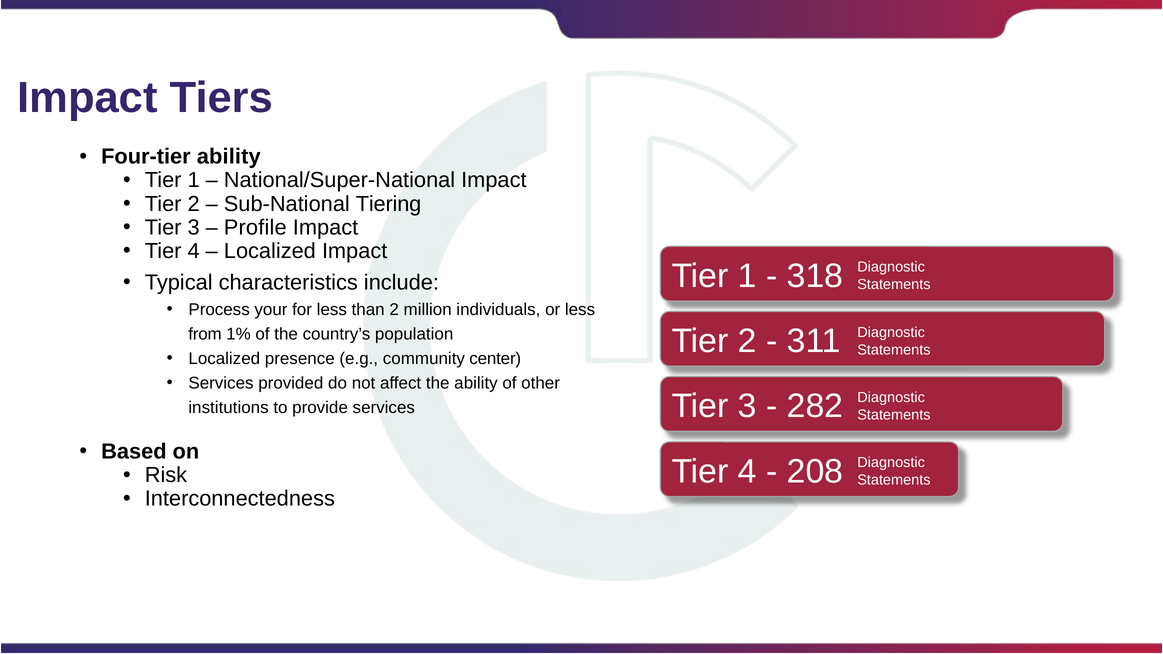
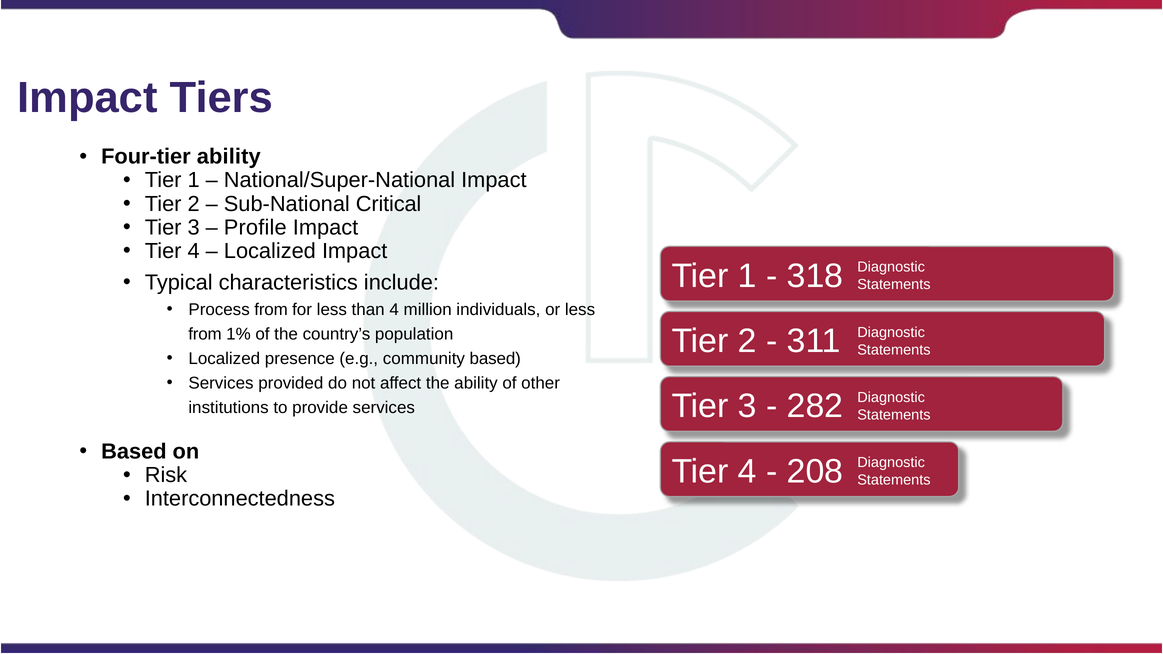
Tiering: Tiering -> Critical
Process your: your -> from
than 2: 2 -> 4
community center: center -> based
